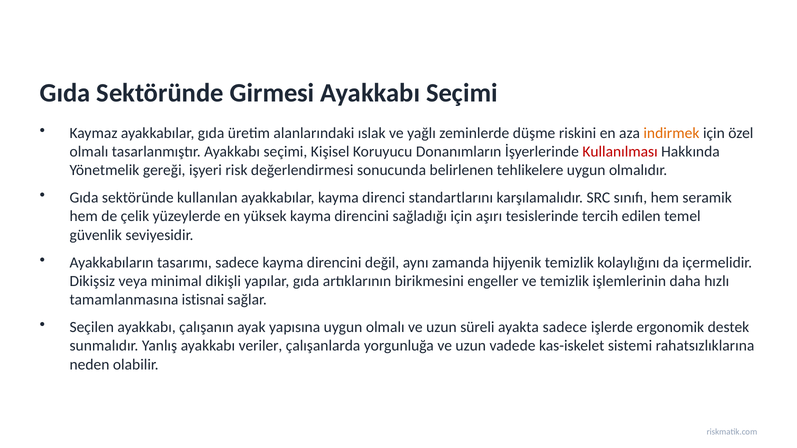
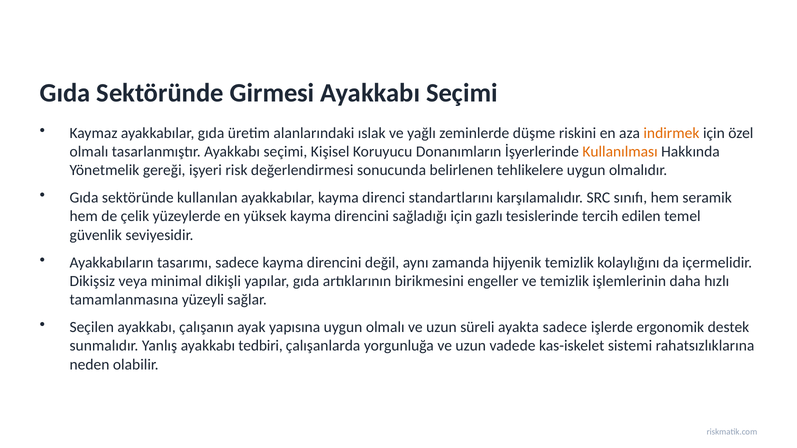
Kullanılması colour: red -> orange
aşırı: aşırı -> gazlı
istisnai: istisnai -> yüzeyli
veriler: veriler -> tedbiri
